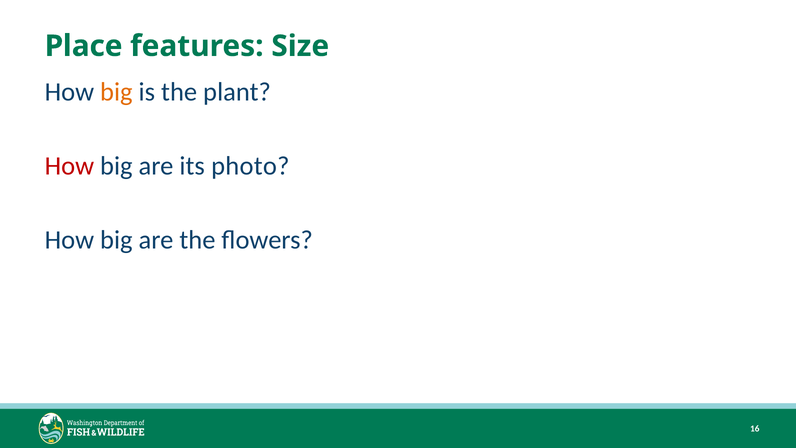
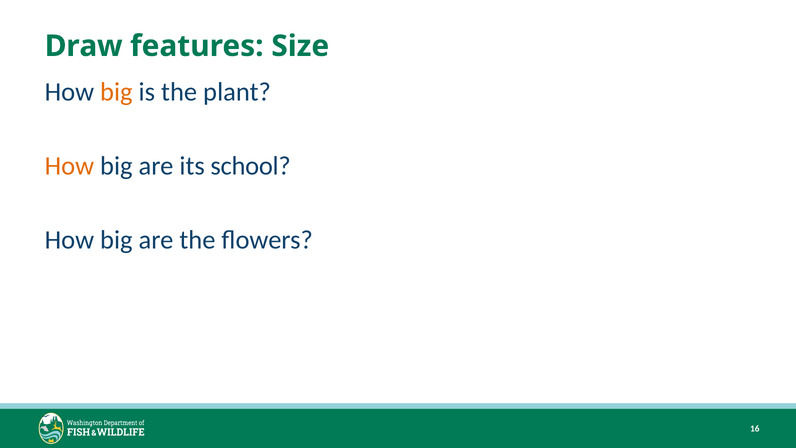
Place: Place -> Draw
How at (69, 166) colour: red -> orange
photo: photo -> school
